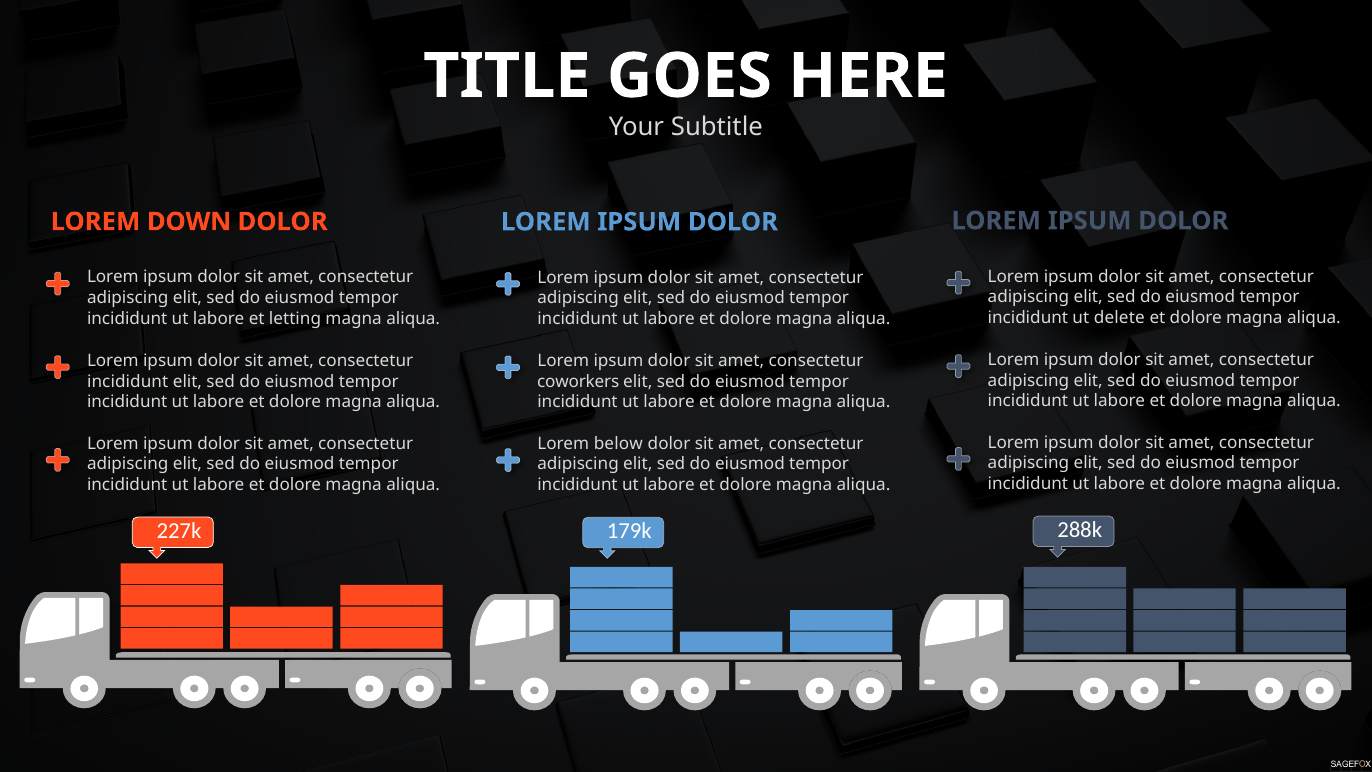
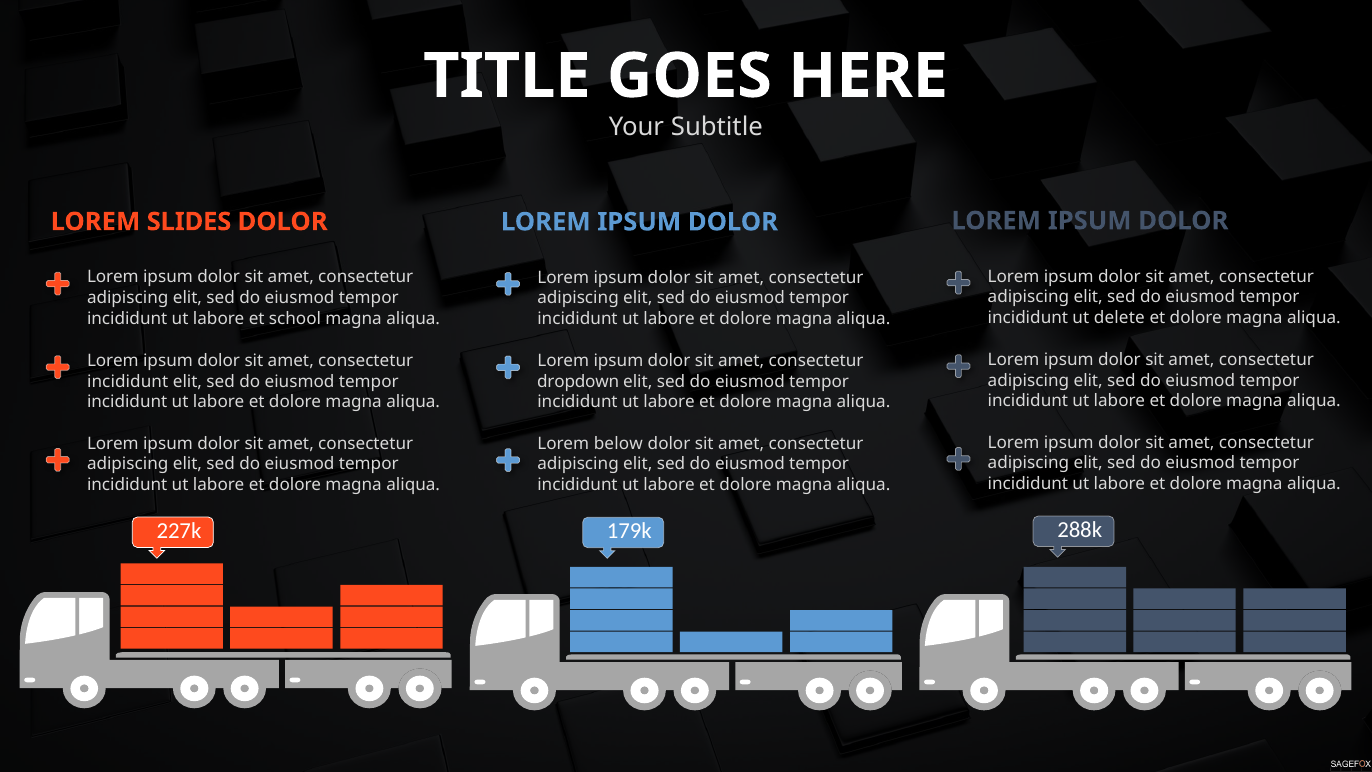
DOWN: DOWN -> SLIDES
letting: letting -> school
coworkers: coworkers -> dropdown
